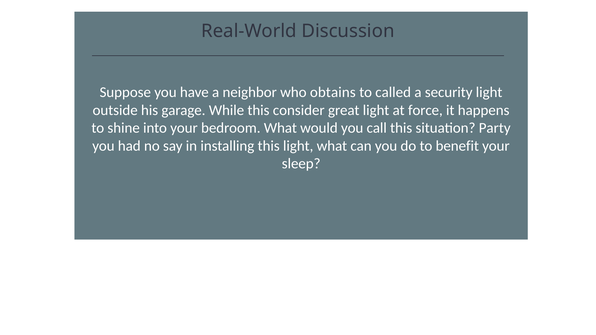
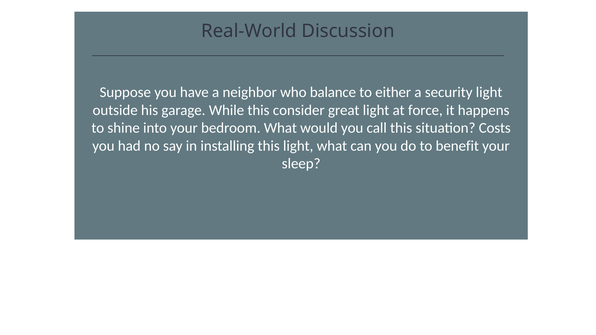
obtains: obtains -> balance
called: called -> either
Party: Party -> Costs
